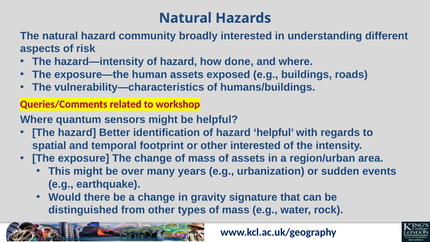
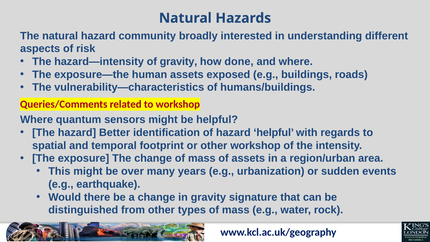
hazard—intensity of hazard: hazard -> gravity
other interested: interested -> workshop
